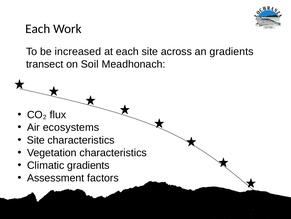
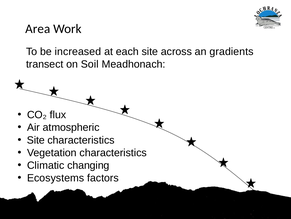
Each at (38, 29): Each -> Area
ecosystems: ecosystems -> atmospheric
Climatic gradients: gradients -> changing
Assessment: Assessment -> Ecosystems
